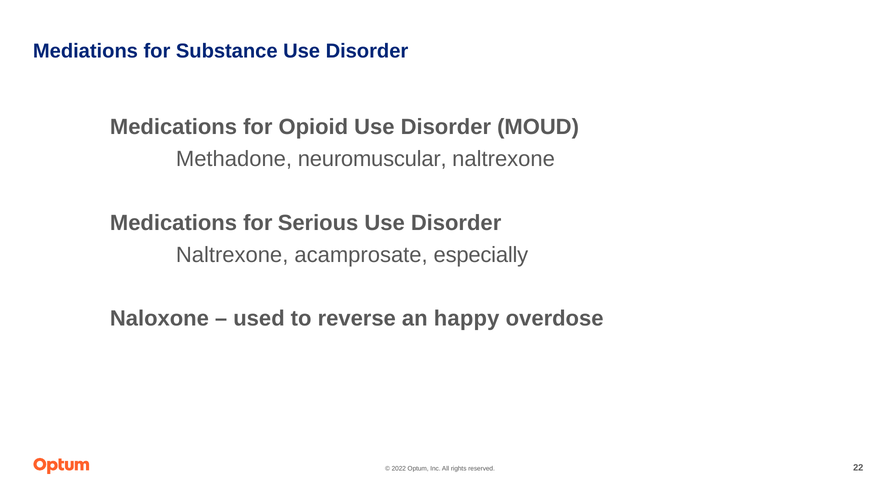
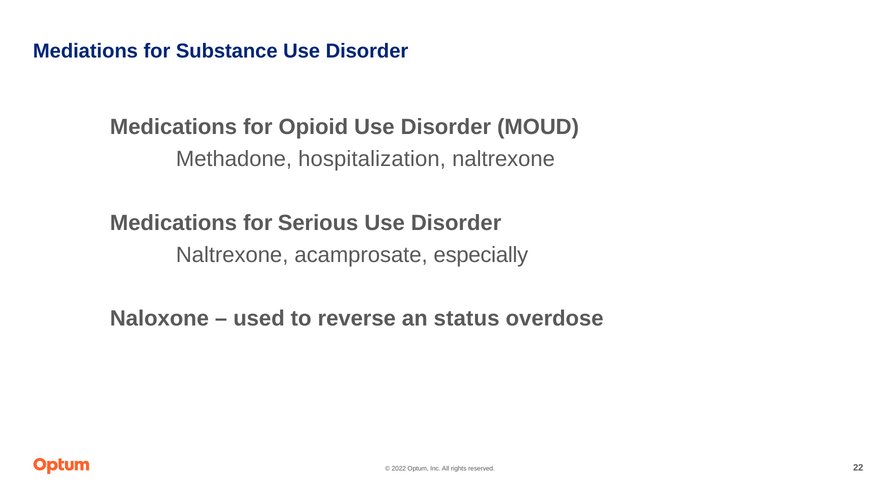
neuromuscular: neuromuscular -> hospitalization
happy: happy -> status
